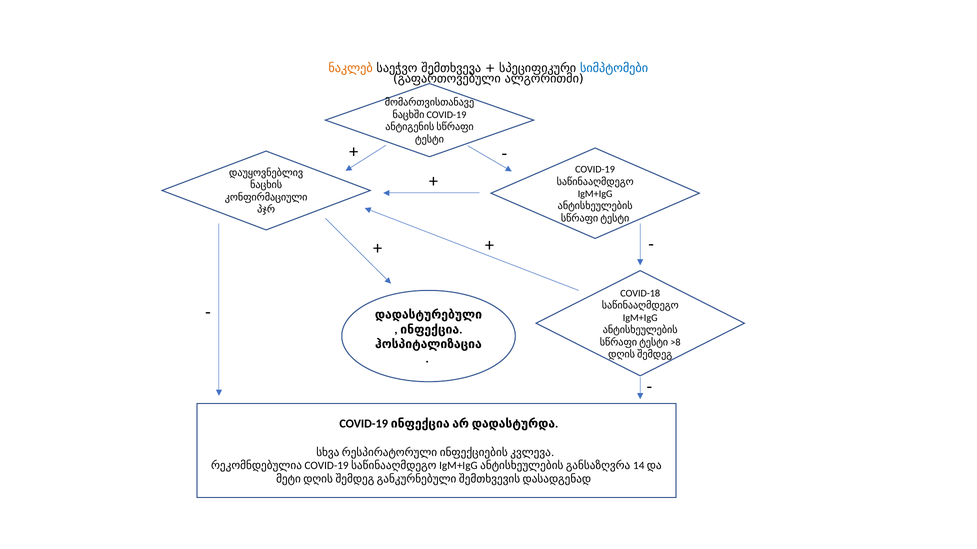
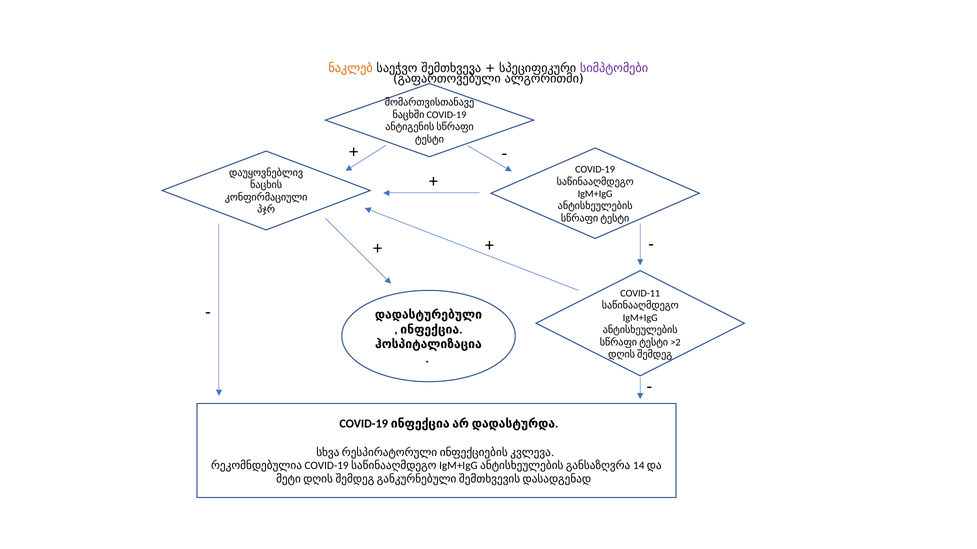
სიმპტომები colour: blue -> purple
COVID-18: COVID-18 -> COVID-11
>8: >8 -> >2
